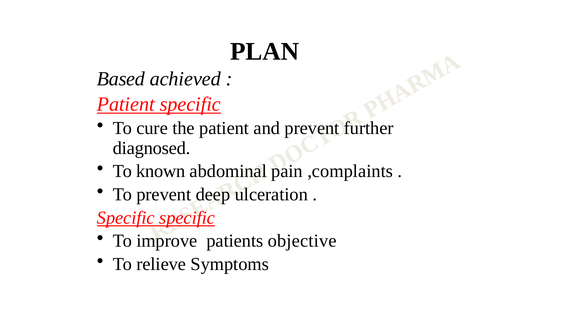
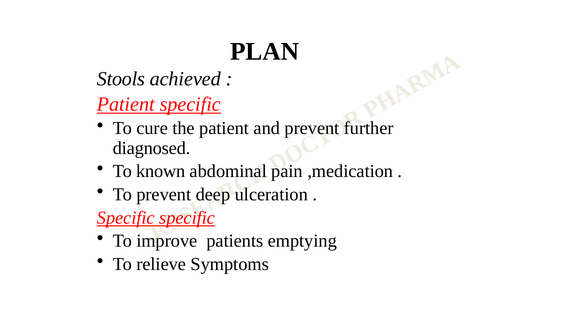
Based: Based -> Stools
,complaints: ,complaints -> ,medication
objective: objective -> emptying
